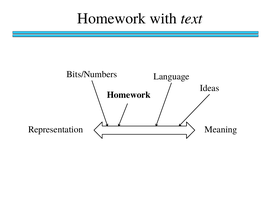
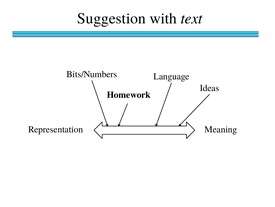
Homework at (112, 18): Homework -> Suggestion
